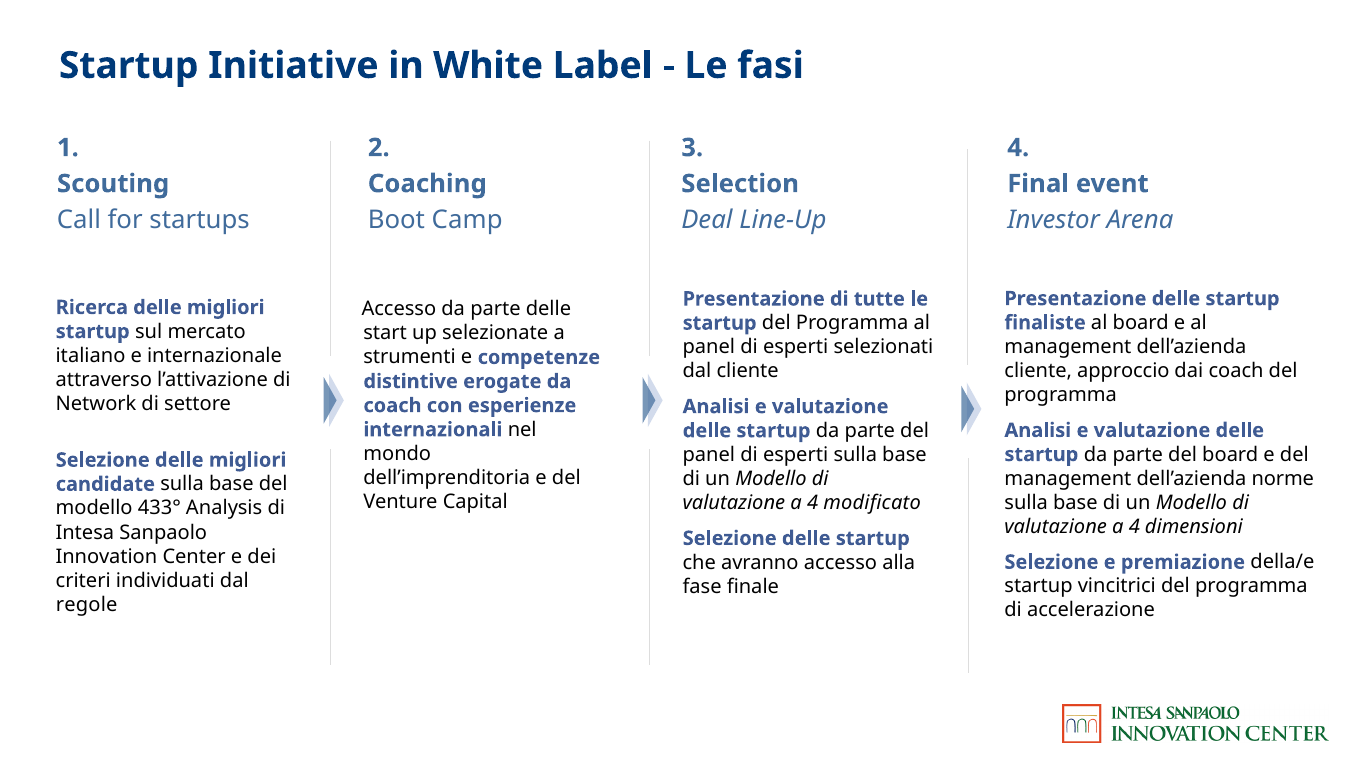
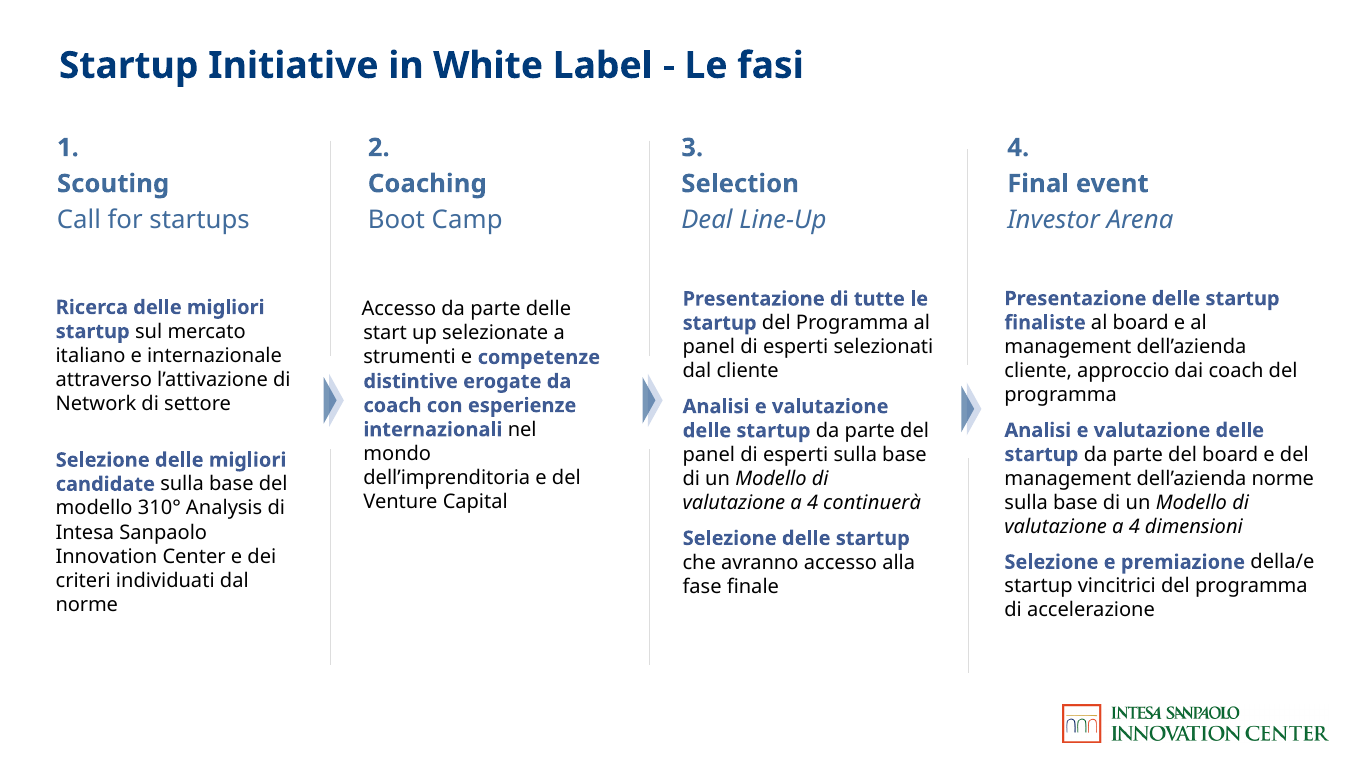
modificato: modificato -> continuerà
433°: 433° -> 310°
regole at (87, 605): regole -> norme
